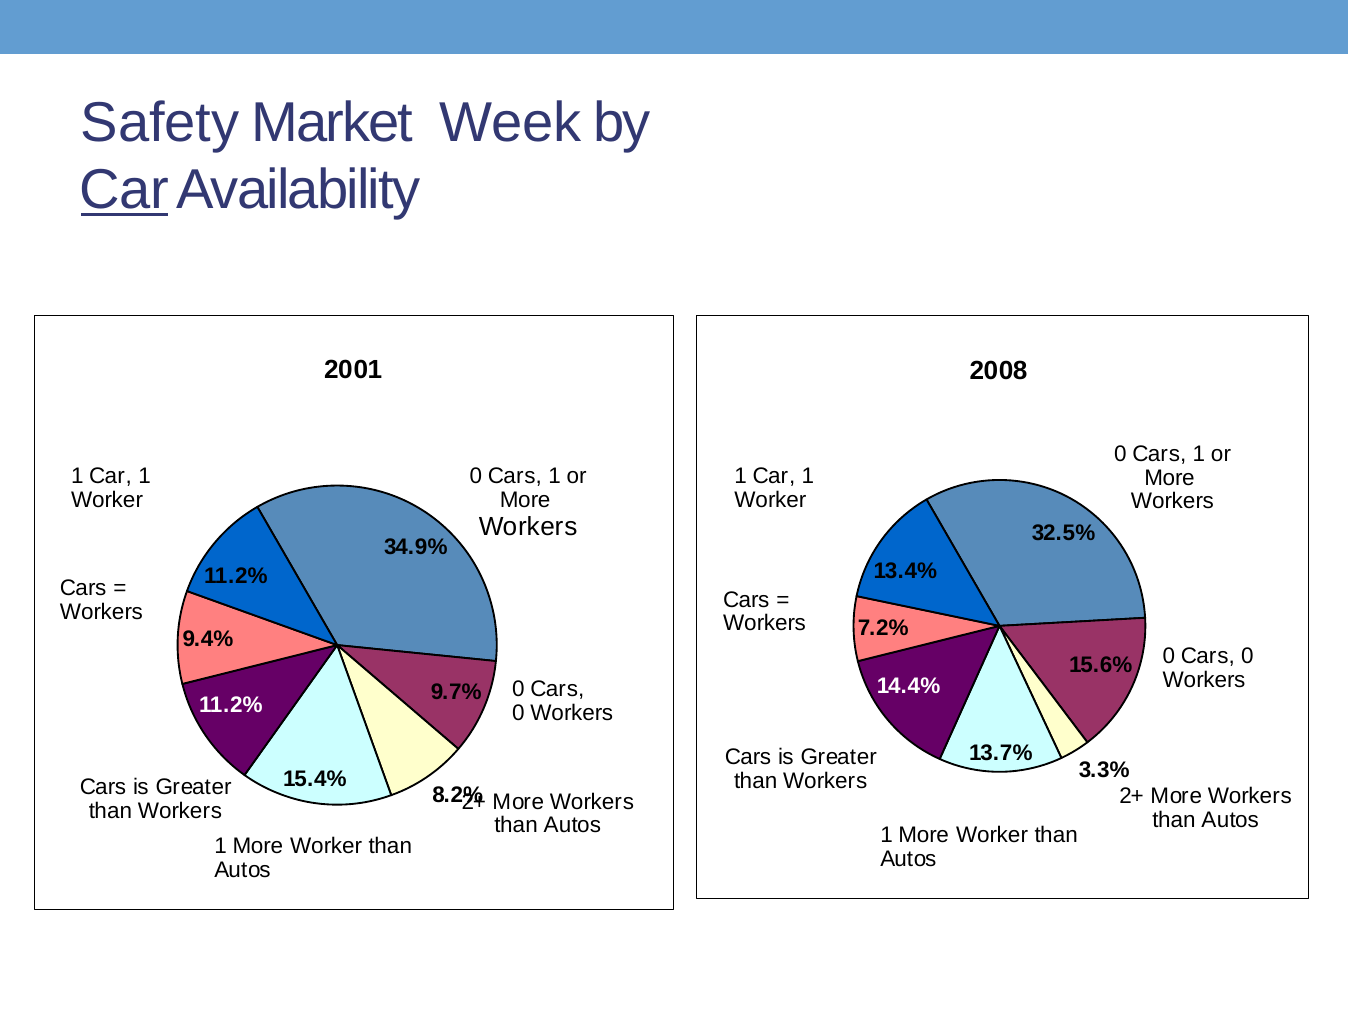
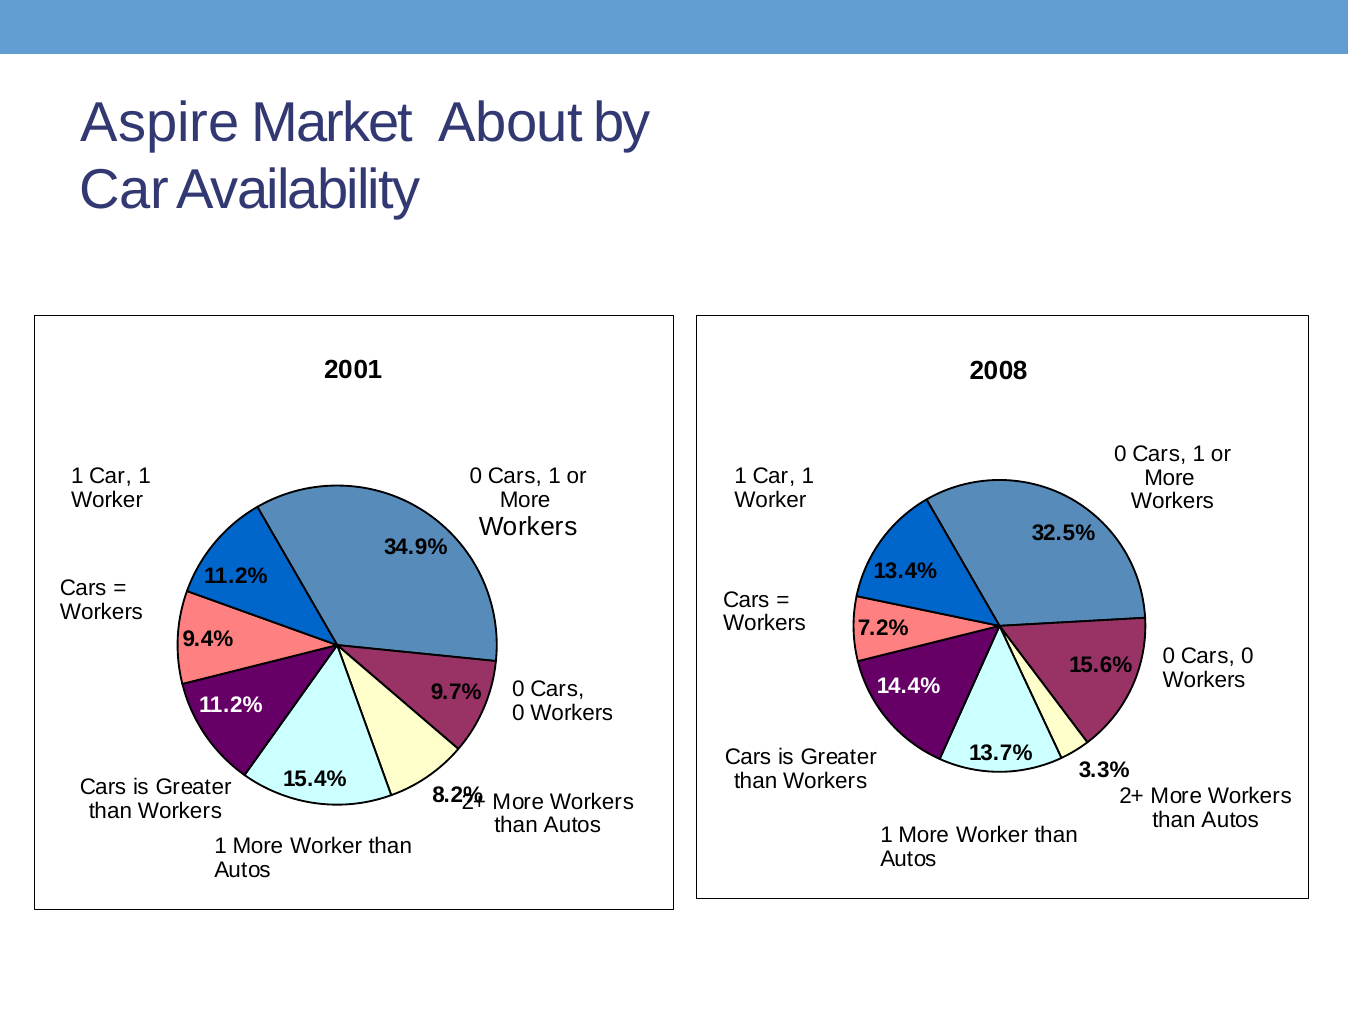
Safety: Safety -> Aspire
Week: Week -> About
Car at (124, 190) underline: present -> none
